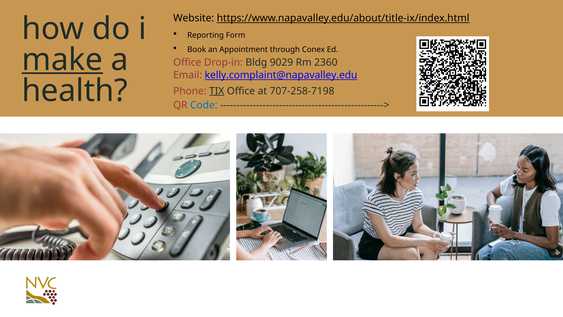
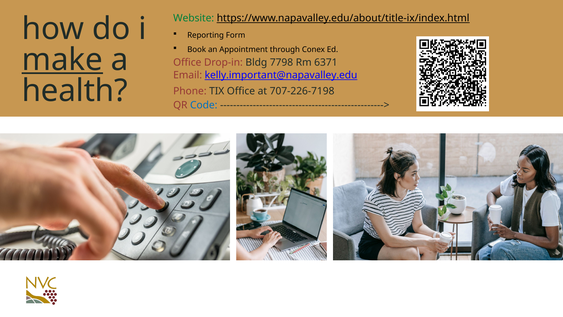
Website colour: black -> green
9029: 9029 -> 7798
2360: 2360 -> 6371
kelly.complaint@napavalley.edu: kelly.complaint@napavalley.edu -> kelly.important@napavalley.edu
TIX underline: present -> none
707-258-7198: 707-258-7198 -> 707-226-7198
